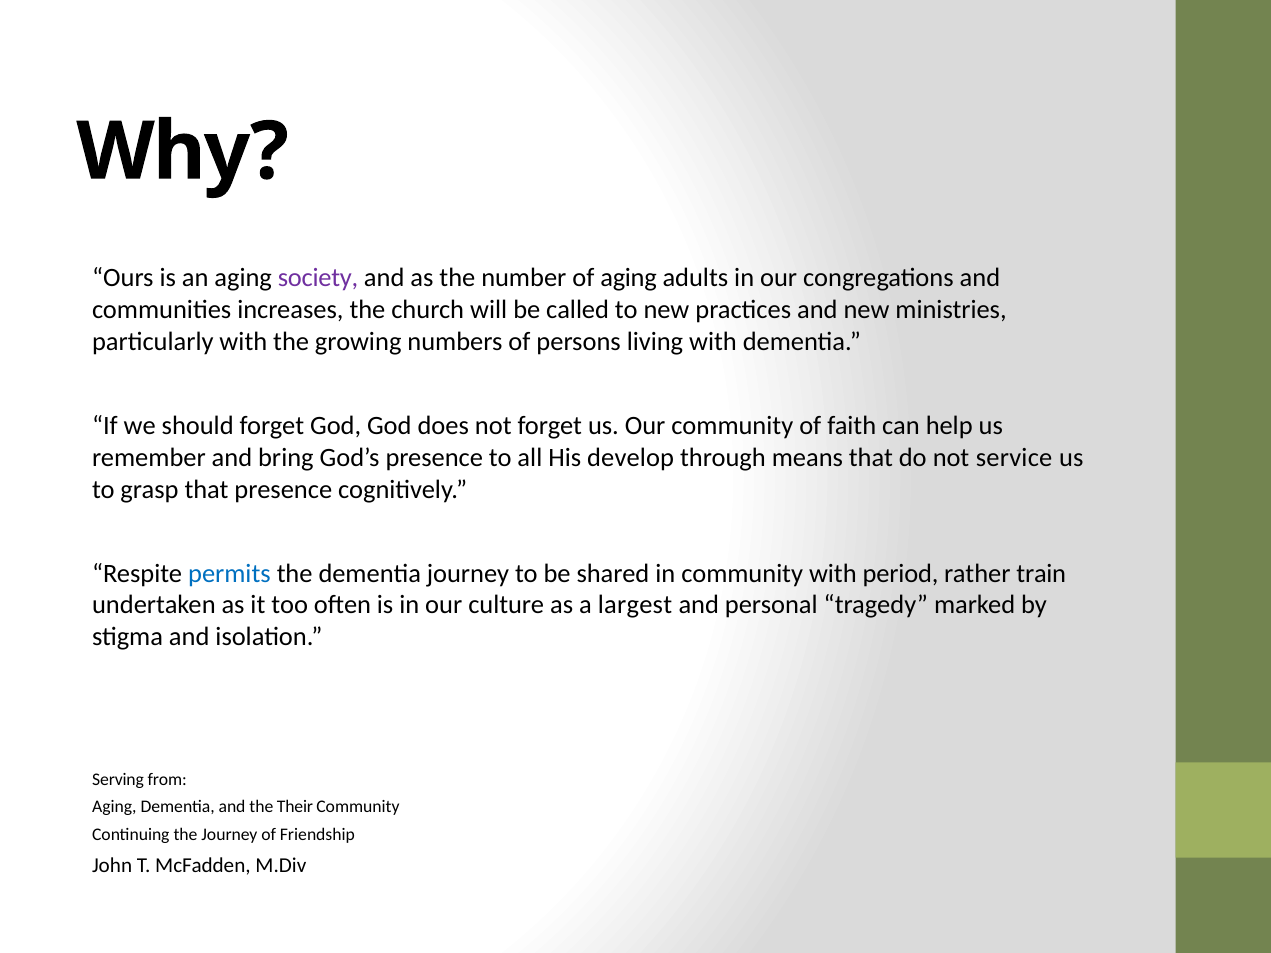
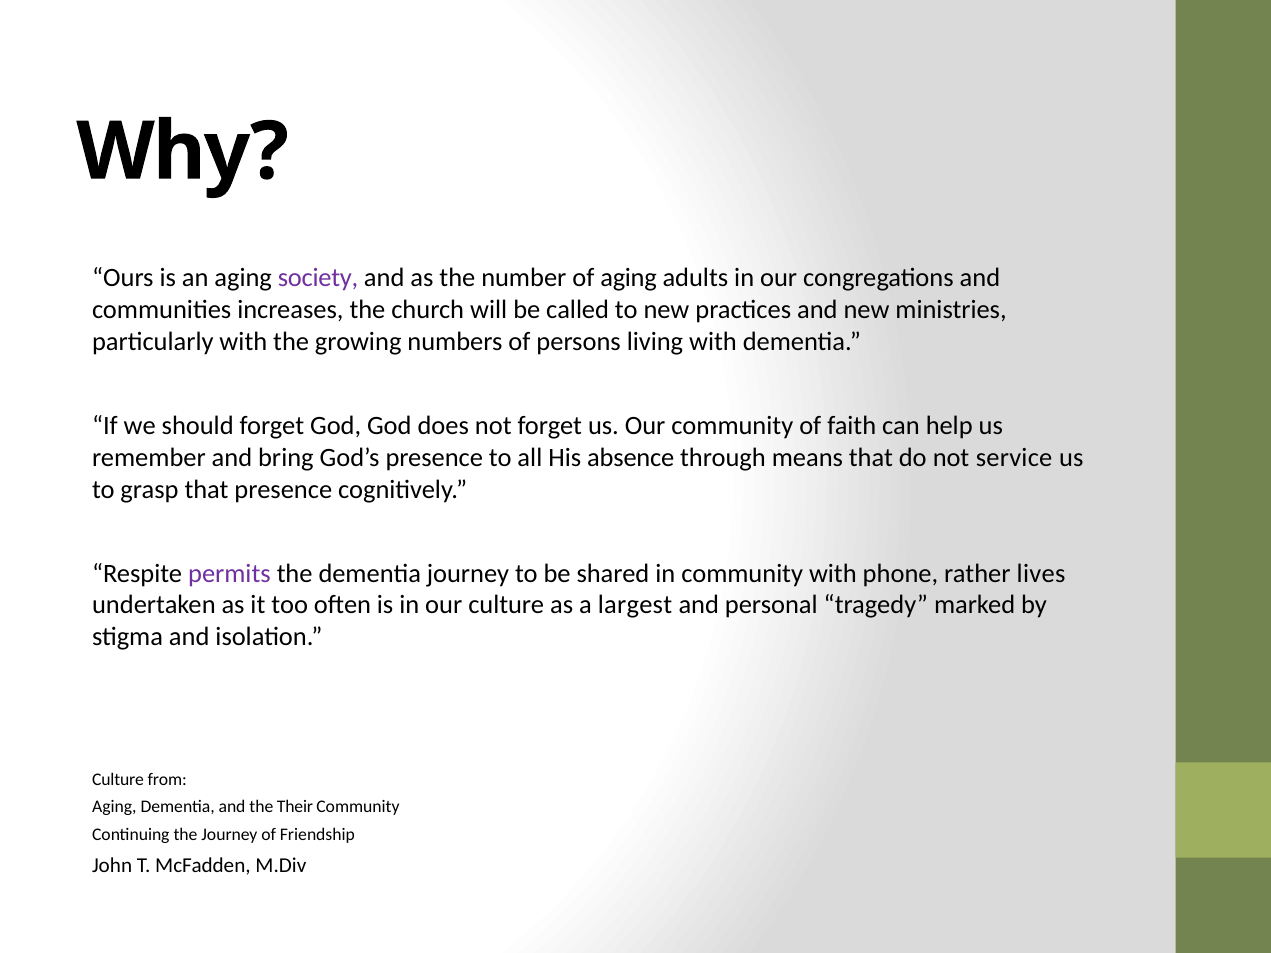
develop: develop -> absence
permits colour: blue -> purple
period: period -> phone
train: train -> lives
Serving at (118, 780): Serving -> Culture
